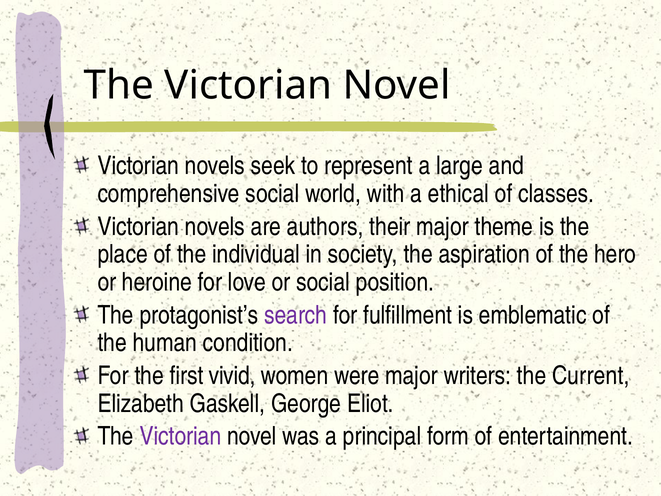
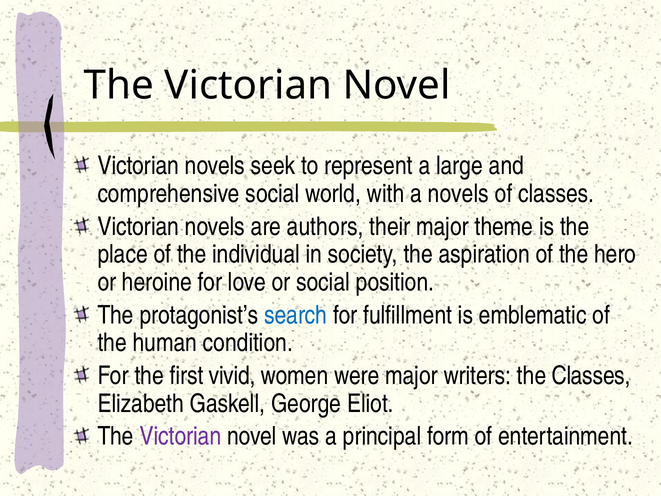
a ethical: ethical -> novels
search colour: purple -> blue
the Current: Current -> Classes
